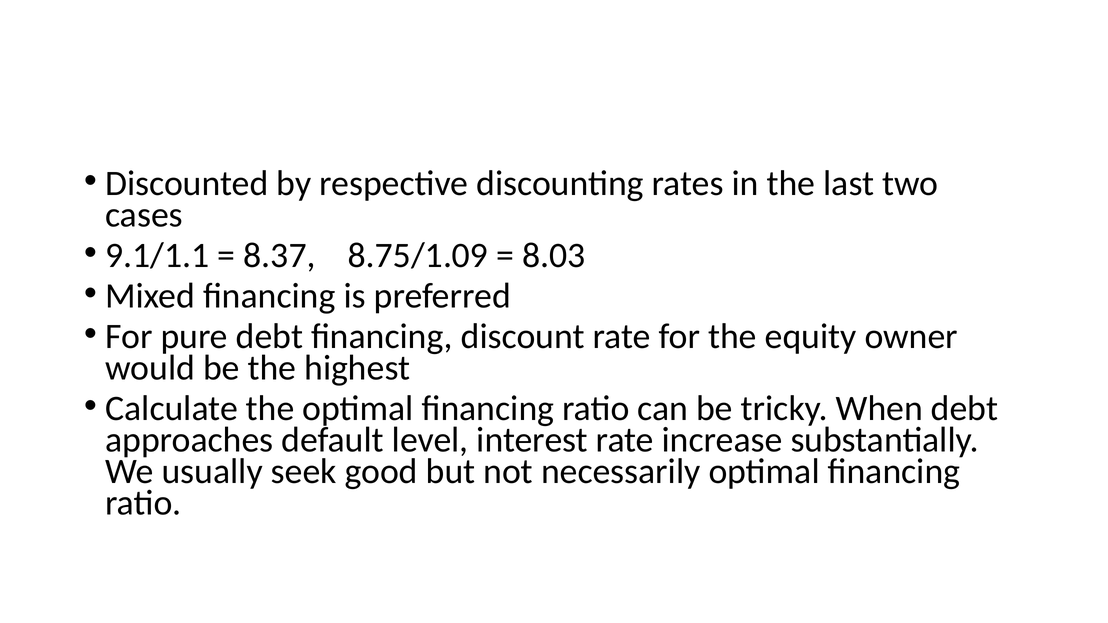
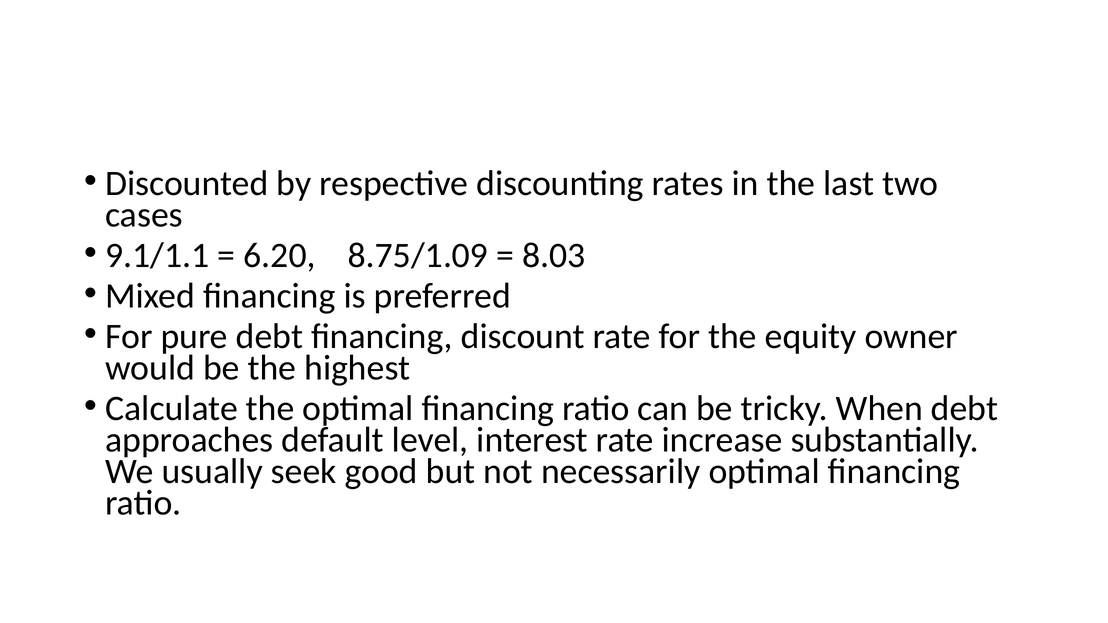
8.37: 8.37 -> 6.20
